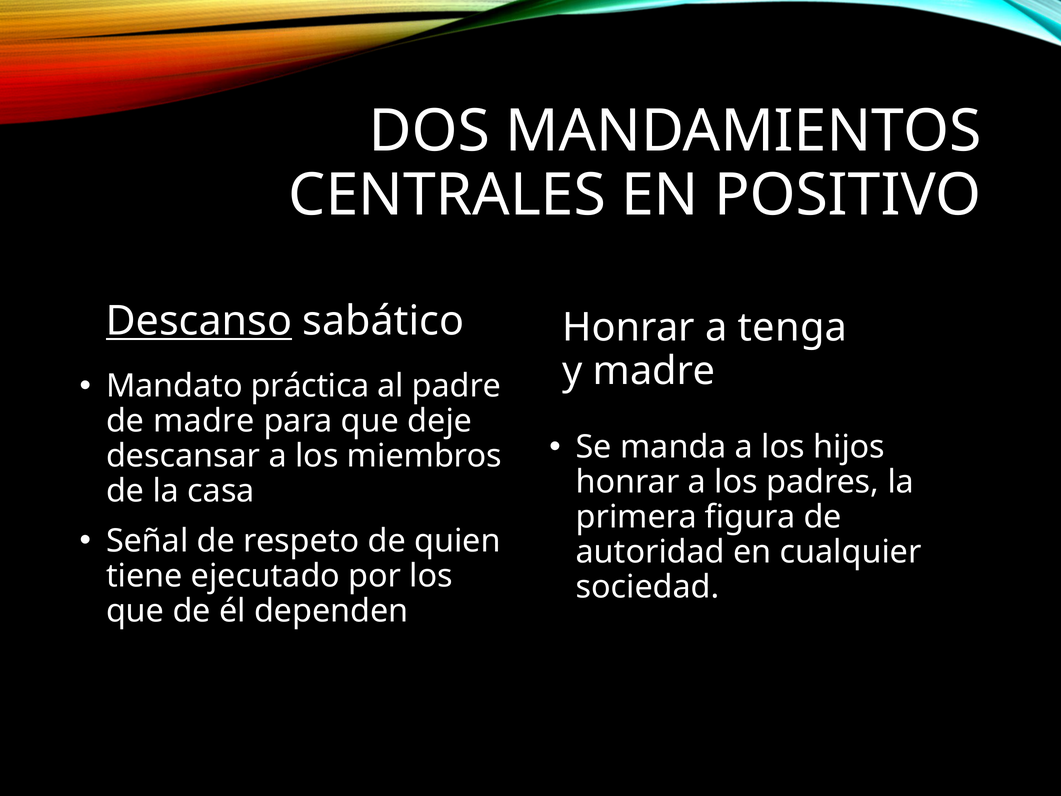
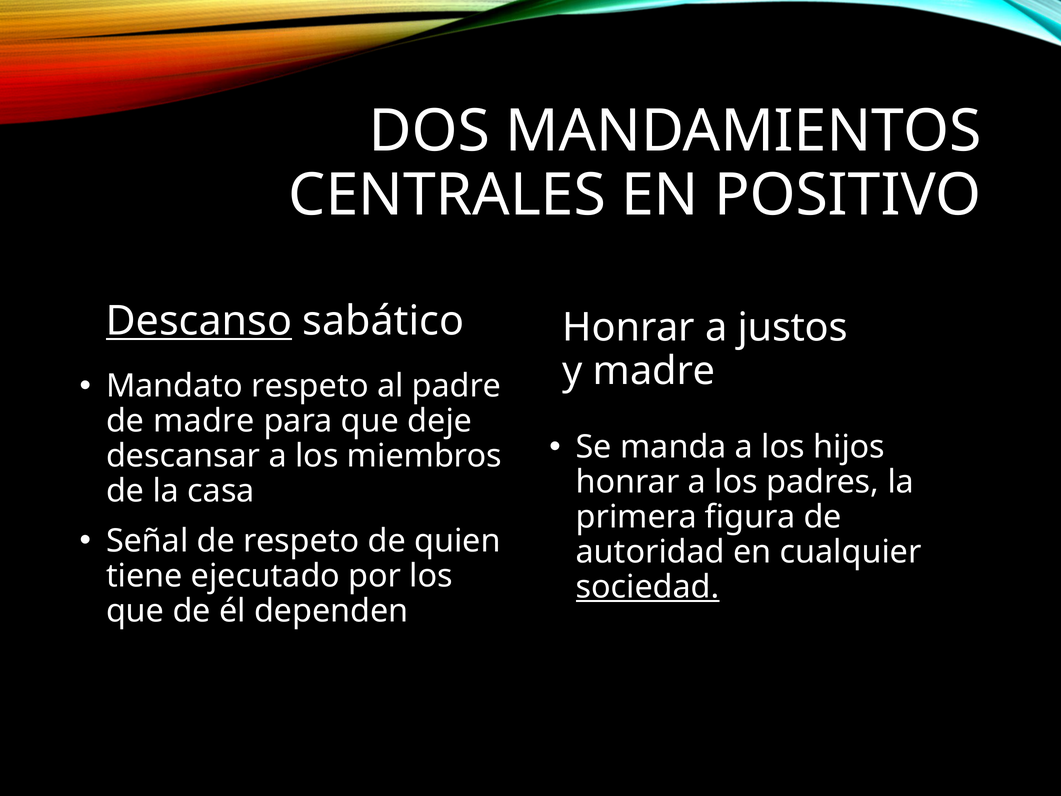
tenga: tenga -> justos
Mandato práctica: práctica -> respeto
sociedad underline: none -> present
